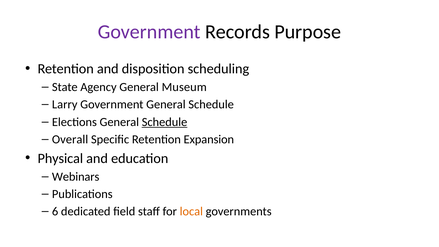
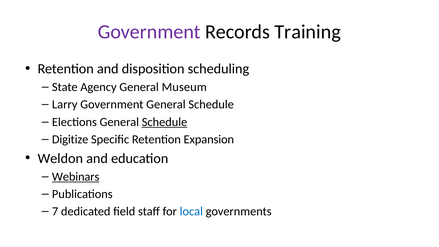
Purpose: Purpose -> Training
Overall: Overall -> Digitize
Physical: Physical -> Weldon
Webinars underline: none -> present
6: 6 -> 7
local colour: orange -> blue
